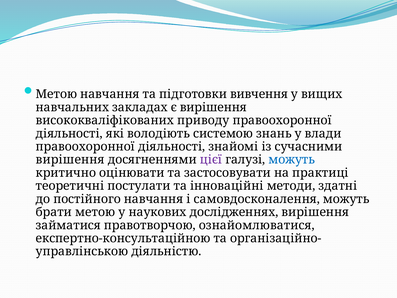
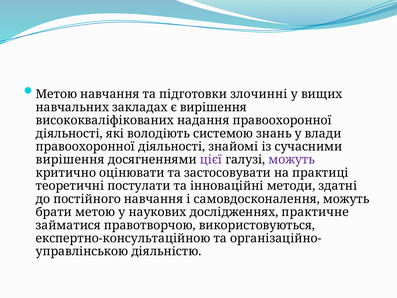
вивчення: вивчення -> злочинні
приводу: приводу -> надання
можуть at (292, 160) colour: blue -> purple
дослідженнях вирішення: вирішення -> практичне
ознайомлюватися: ознайомлюватися -> використовуються
